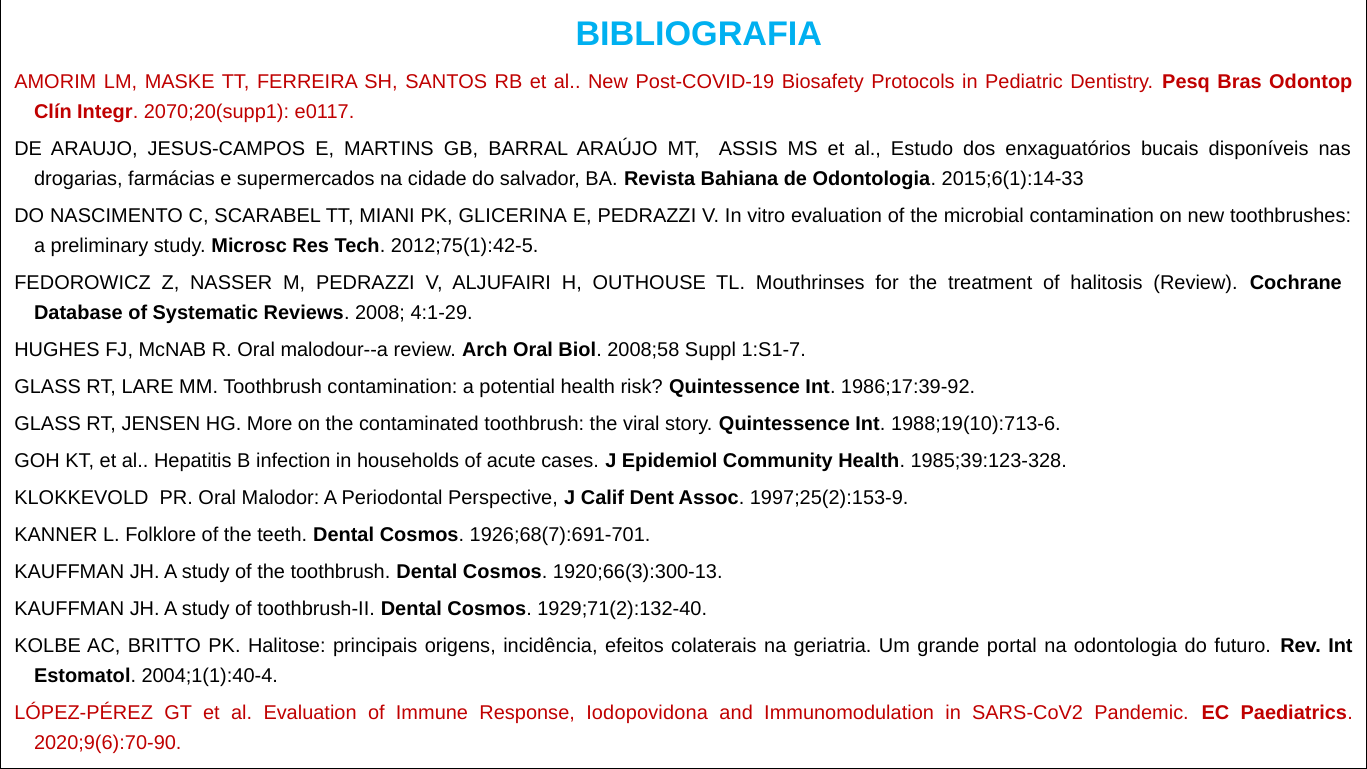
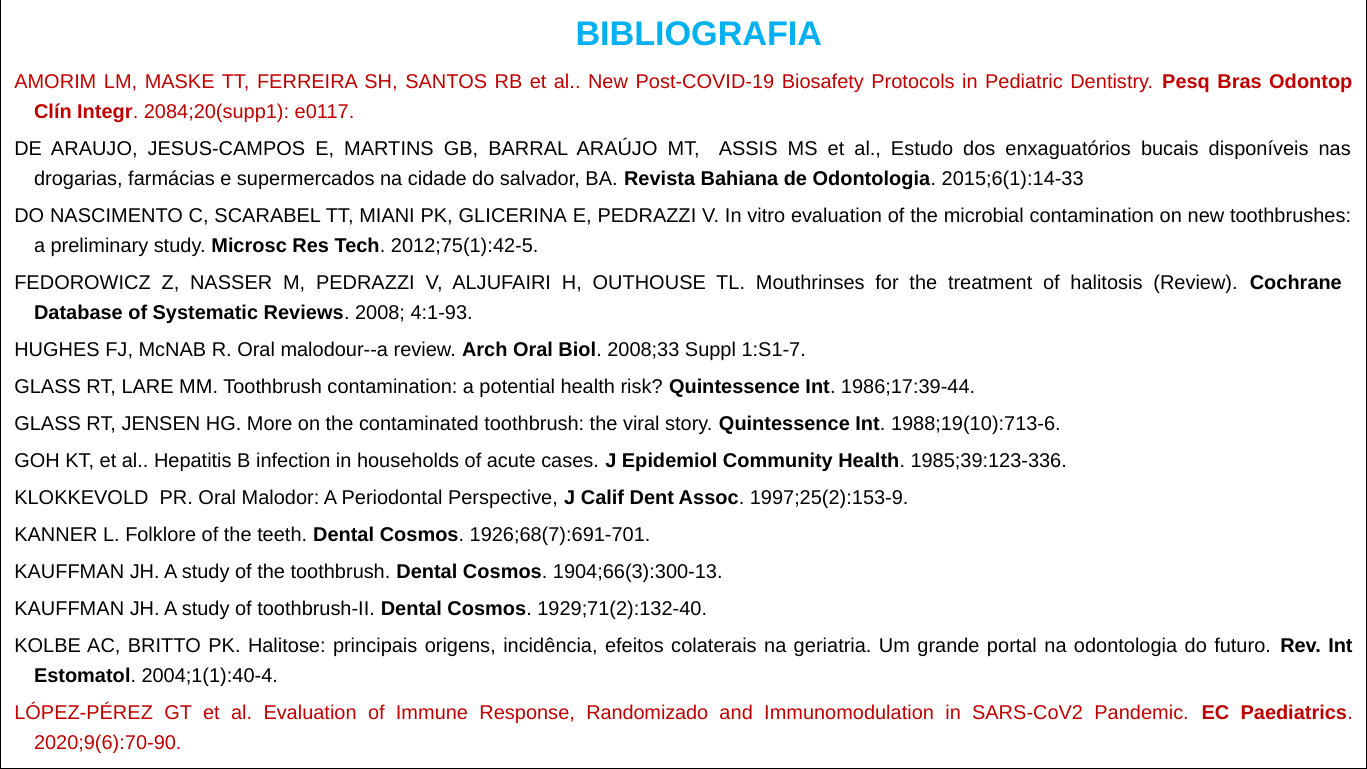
2070;20(supp1: 2070;20(supp1 -> 2084;20(supp1
4:1-29: 4:1-29 -> 4:1-93
2008;58: 2008;58 -> 2008;33
1986;17:39-92: 1986;17:39-92 -> 1986;17:39-44
1985;39:123-328: 1985;39:123-328 -> 1985;39:123-336
1920;66(3):300-13: 1920;66(3):300-13 -> 1904;66(3):300-13
Iodopovidona: Iodopovidona -> Randomizado
